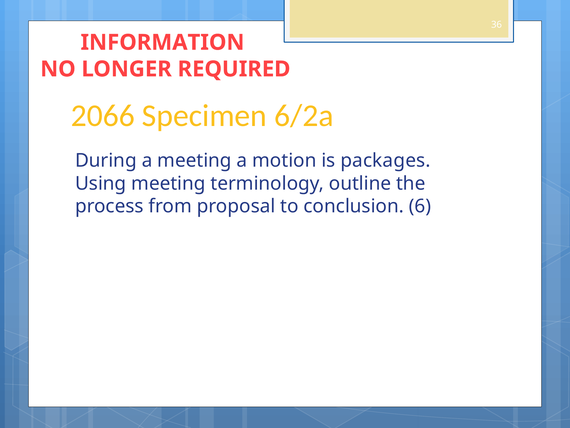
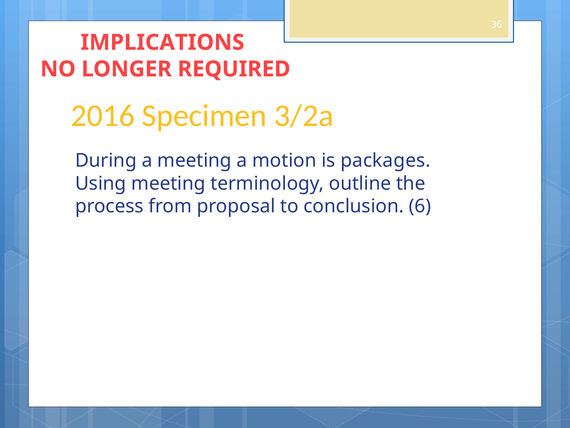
INFORMATION: INFORMATION -> IMPLICATIONS
2066: 2066 -> 2016
6/2a: 6/2a -> 3/2a
